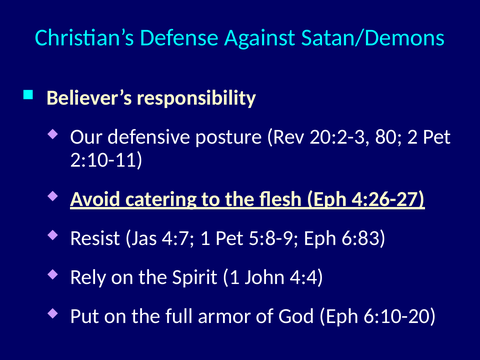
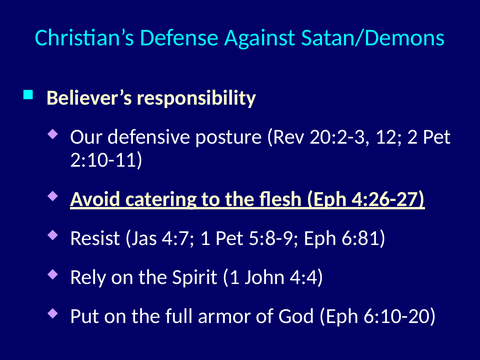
80: 80 -> 12
6:83: 6:83 -> 6:81
